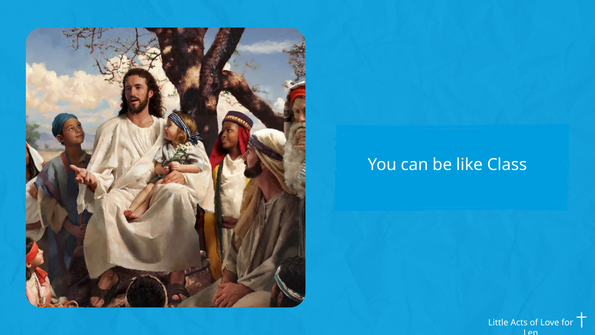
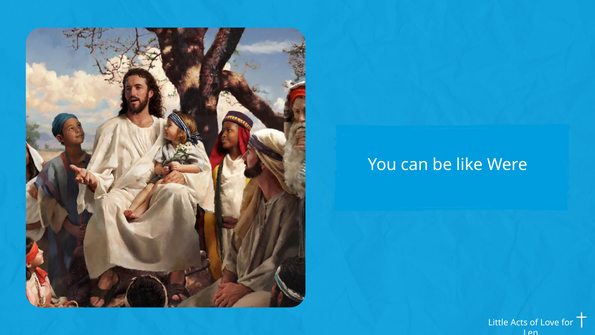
Class: Class -> Were
